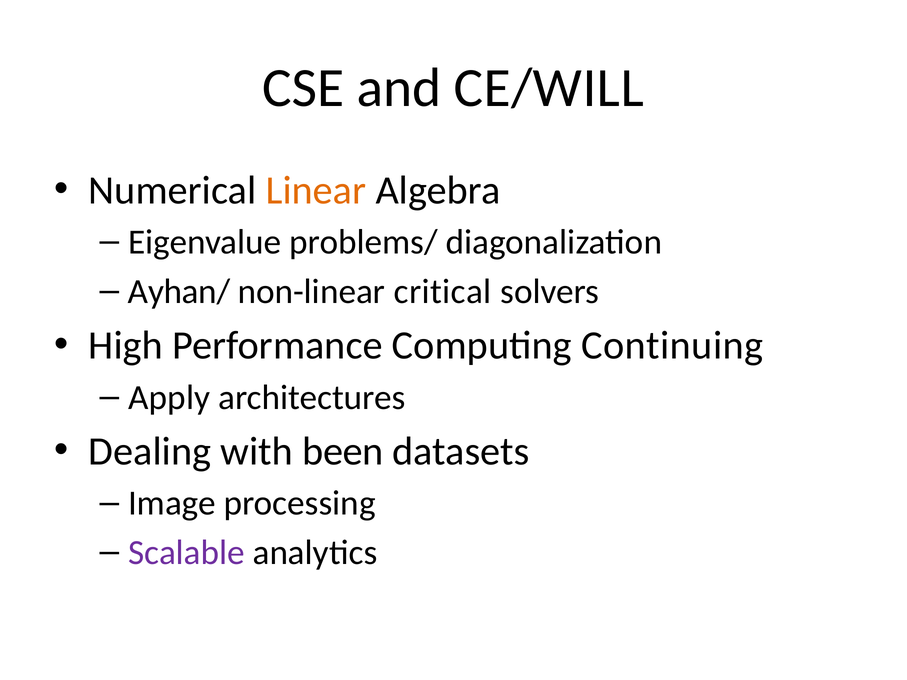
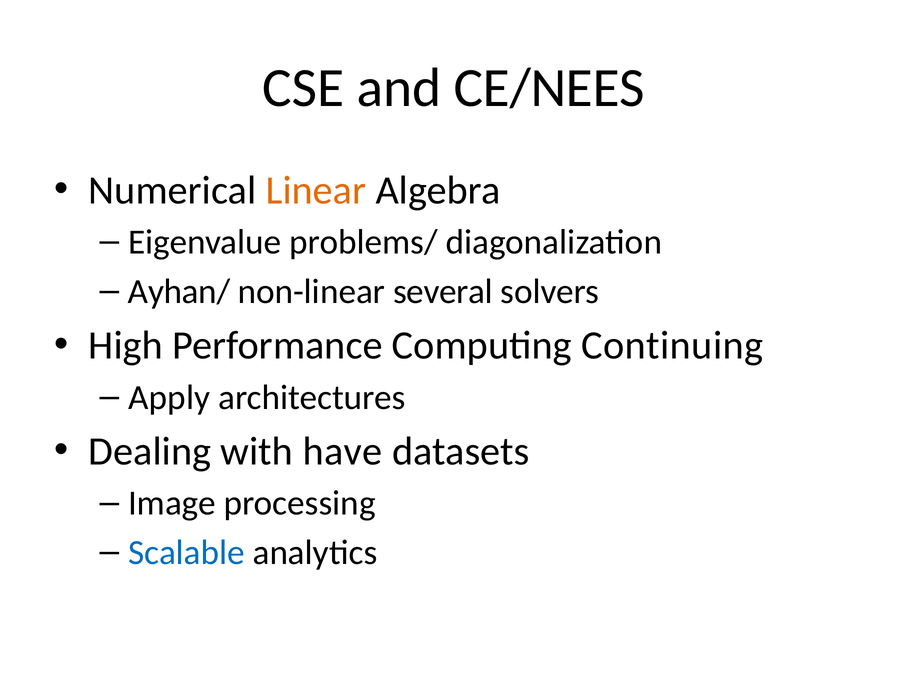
CE/WILL: CE/WILL -> CE/NEES
critical: critical -> several
been: been -> have
Scalable colour: purple -> blue
